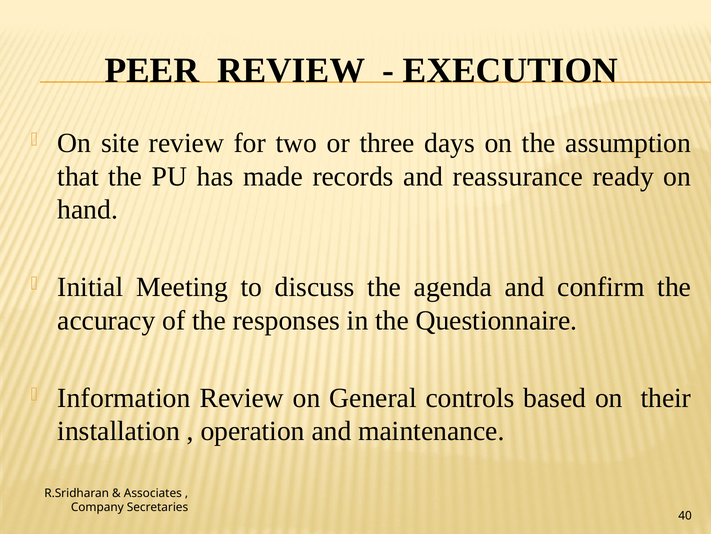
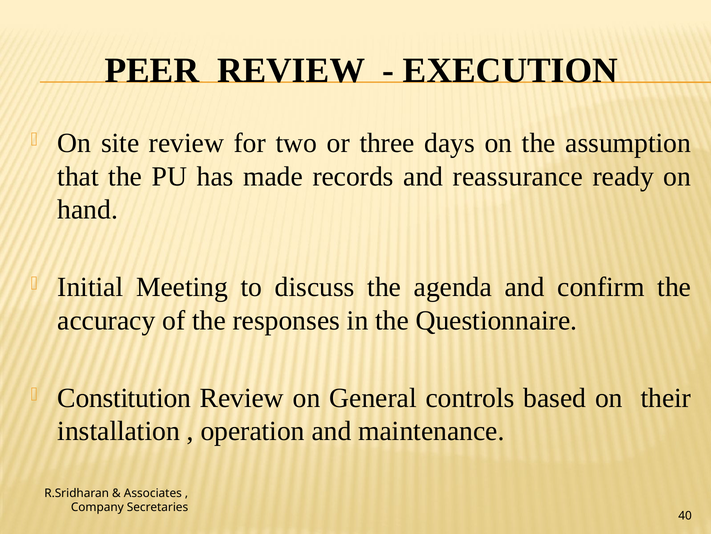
Information: Information -> Constitution
